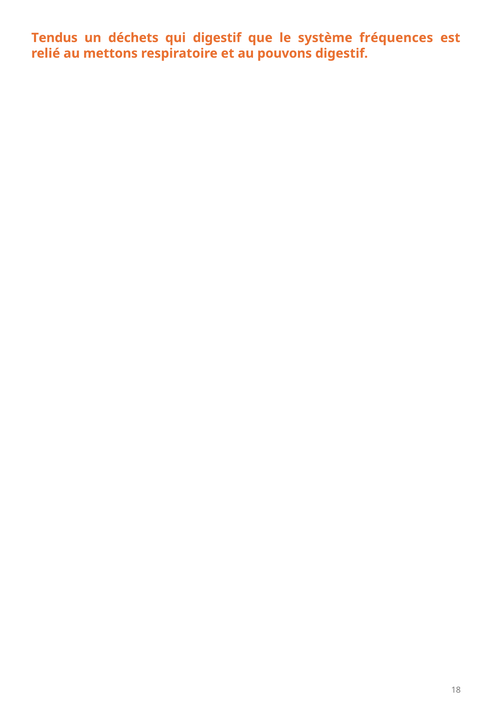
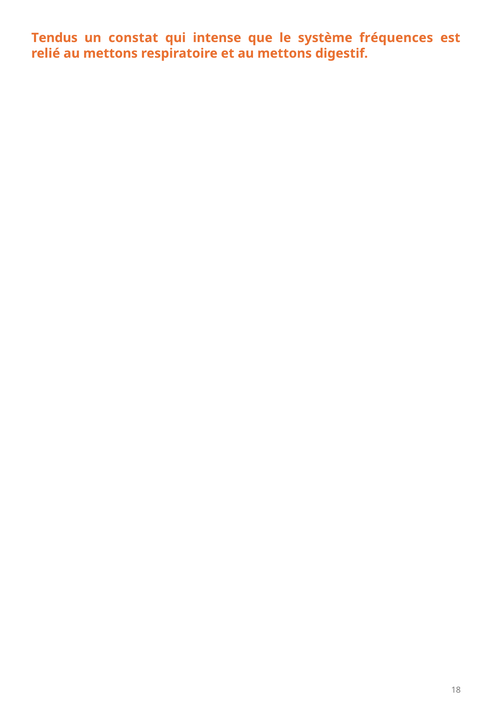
déchets: déchets -> constat
qui digestif: digestif -> intense
et au pouvons: pouvons -> mettons
